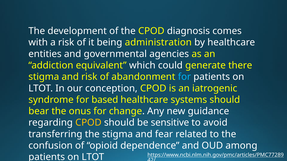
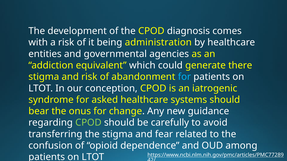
based: based -> asked
CPOD at (88, 123) colour: yellow -> light green
sensitive: sensitive -> carefully
